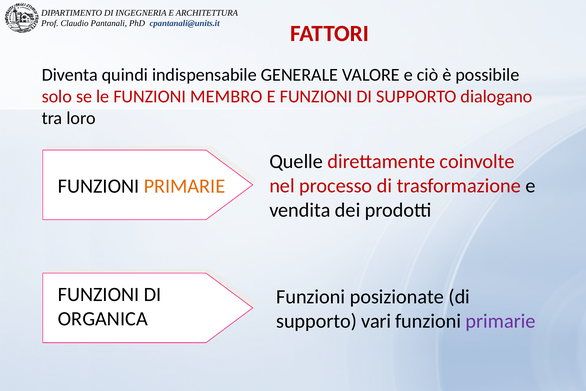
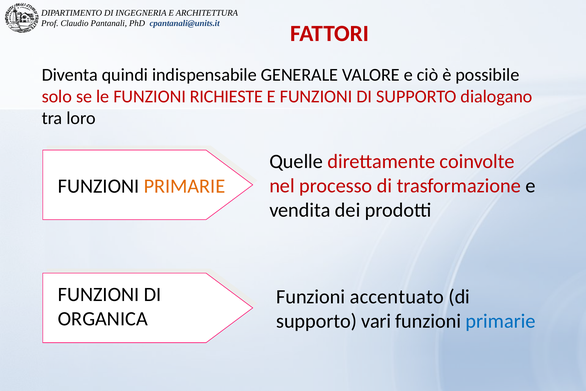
MEMBRO: MEMBRO -> RICHIESTE
posizionate: posizionate -> accentuato
primarie at (501, 321) colour: purple -> blue
